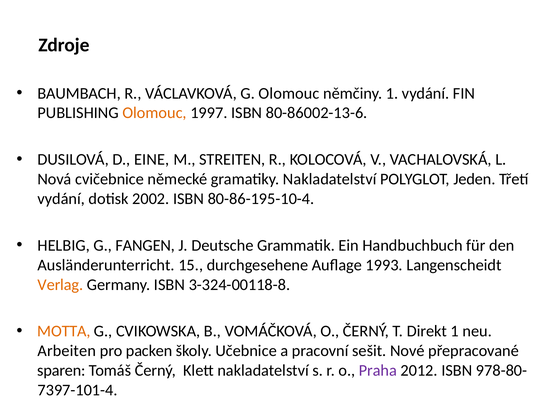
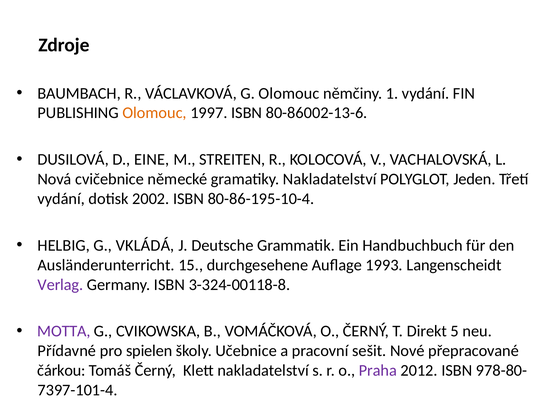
FANGEN: FANGEN -> VKLÁDÁ
Verlag colour: orange -> purple
MOTTA colour: orange -> purple
Direkt 1: 1 -> 5
Arbeiten: Arbeiten -> Přídavné
packen: packen -> spielen
sparen: sparen -> čárkou
